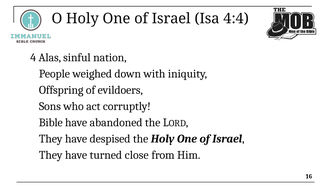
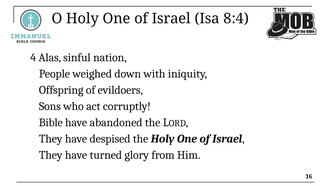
4:4: 4:4 -> 8:4
close: close -> glory
